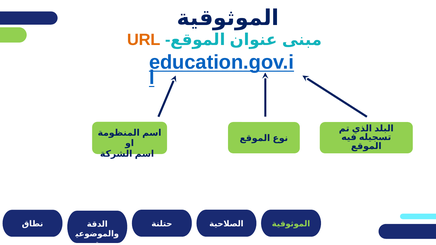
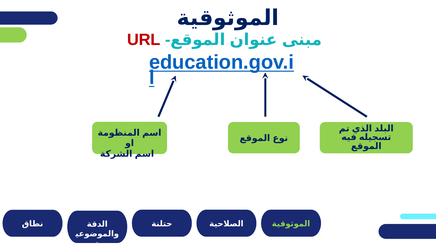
URL colour: orange -> red
